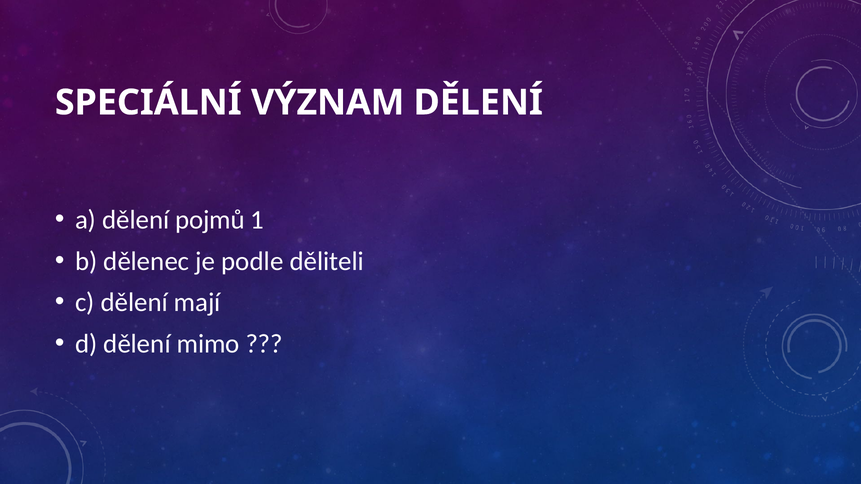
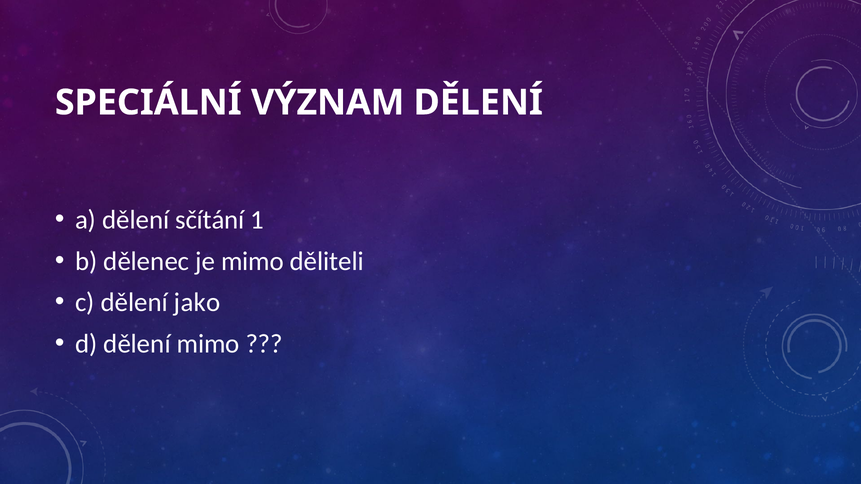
pojmů: pojmů -> sčítání
je podle: podle -> mimo
mají: mají -> jako
